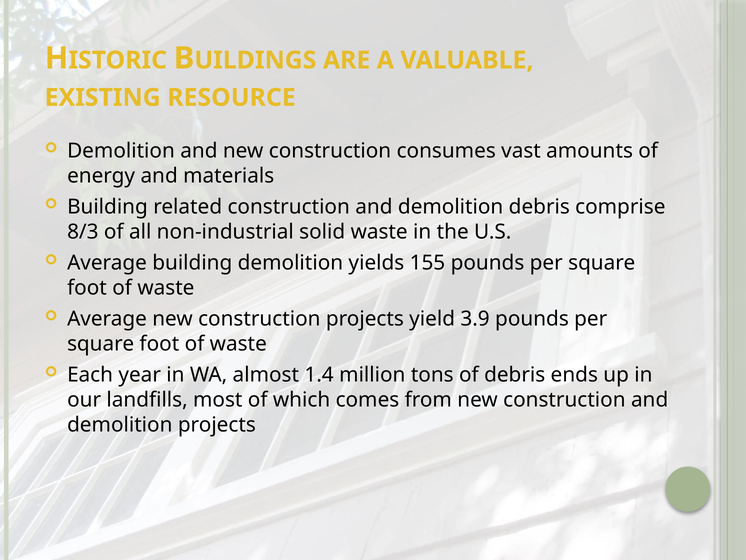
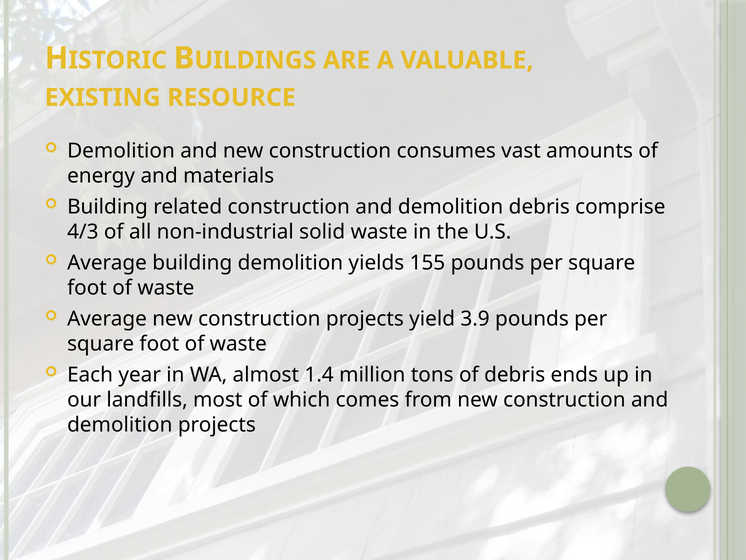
8/3: 8/3 -> 4/3
